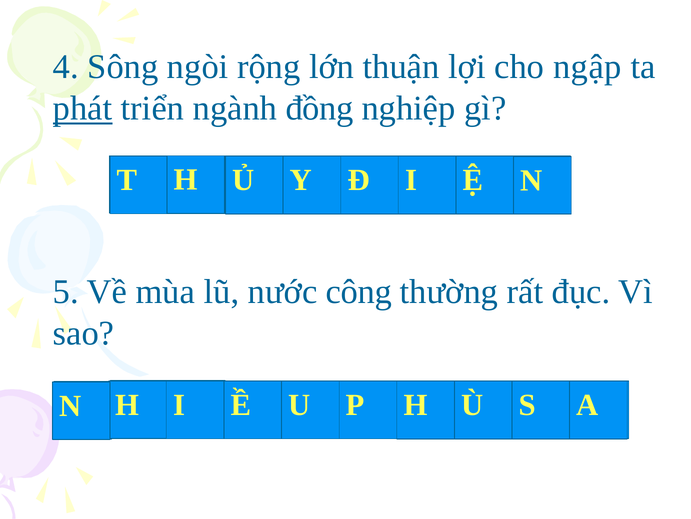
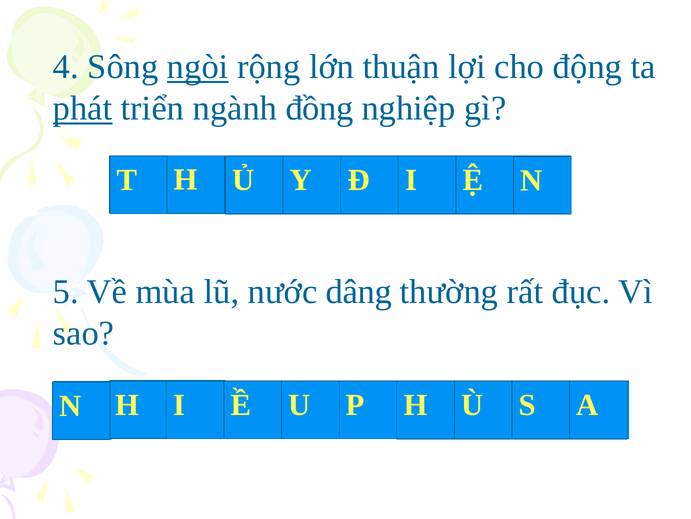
ngòi underline: none -> present
ngập: ngập -> động
công: công -> dâng
